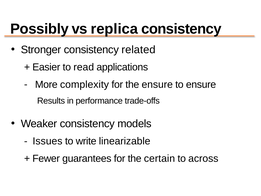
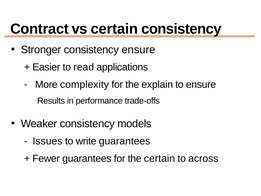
Possibly: Possibly -> Contract
vs replica: replica -> certain
consistency related: related -> ensure
the ensure: ensure -> explain
write linearizable: linearizable -> guarantees
